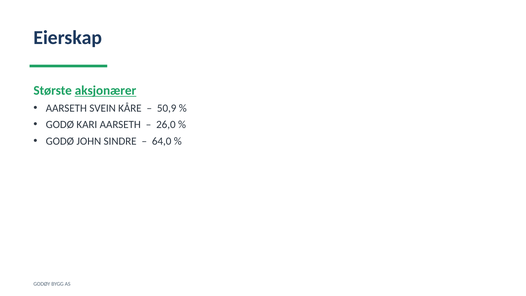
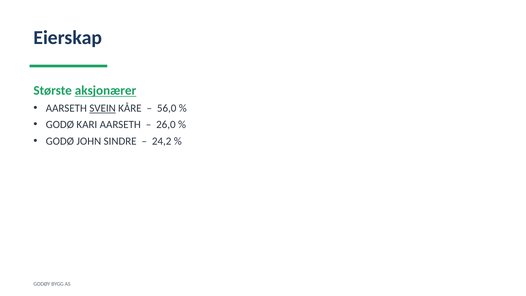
SVEIN underline: none -> present
50,9: 50,9 -> 56,0
64,0: 64,0 -> 24,2
